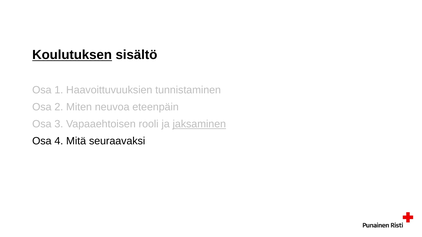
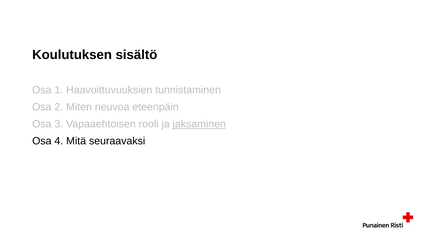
Koulutuksen underline: present -> none
